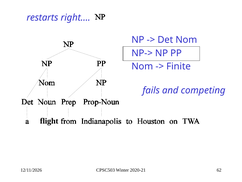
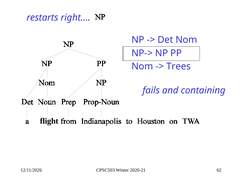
Finite: Finite -> Trees
competing: competing -> containing
